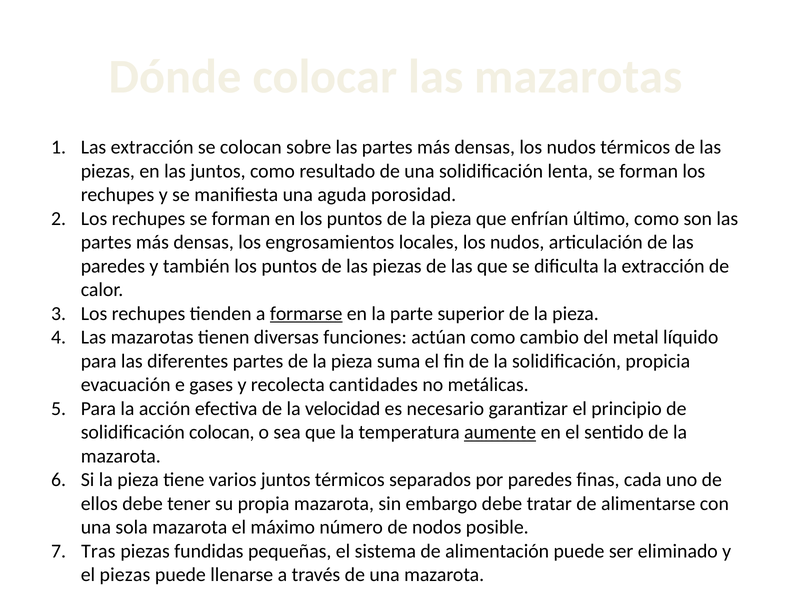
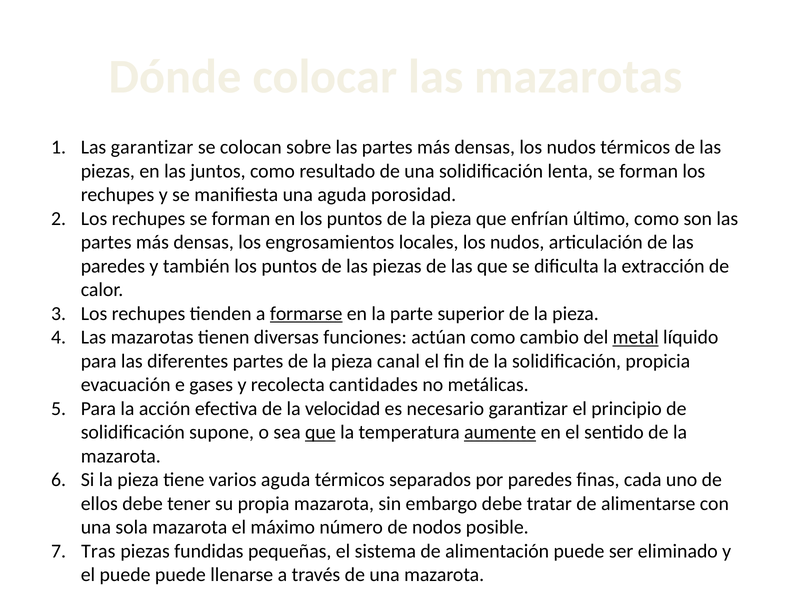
Las extracción: extracción -> garantizar
metal underline: none -> present
suma: suma -> canal
solidificación colocan: colocan -> supone
que at (320, 432) underline: none -> present
varios juntos: juntos -> aguda
el piezas: piezas -> puede
